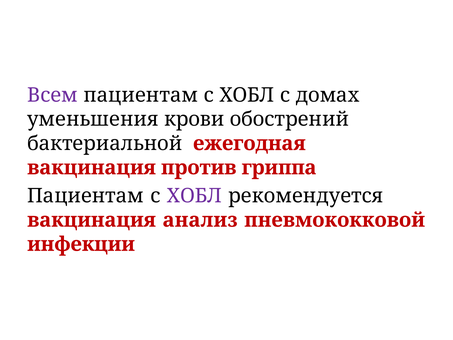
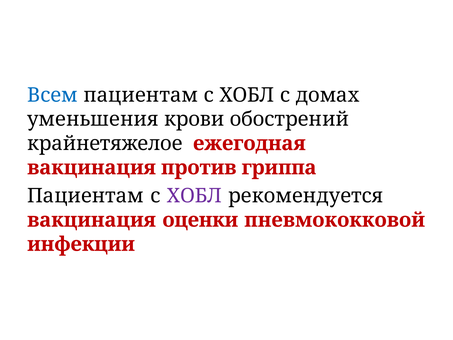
Всем colour: purple -> blue
бактериальной: бактериальной -> крайнетяжелое
анализ: анализ -> оценки
